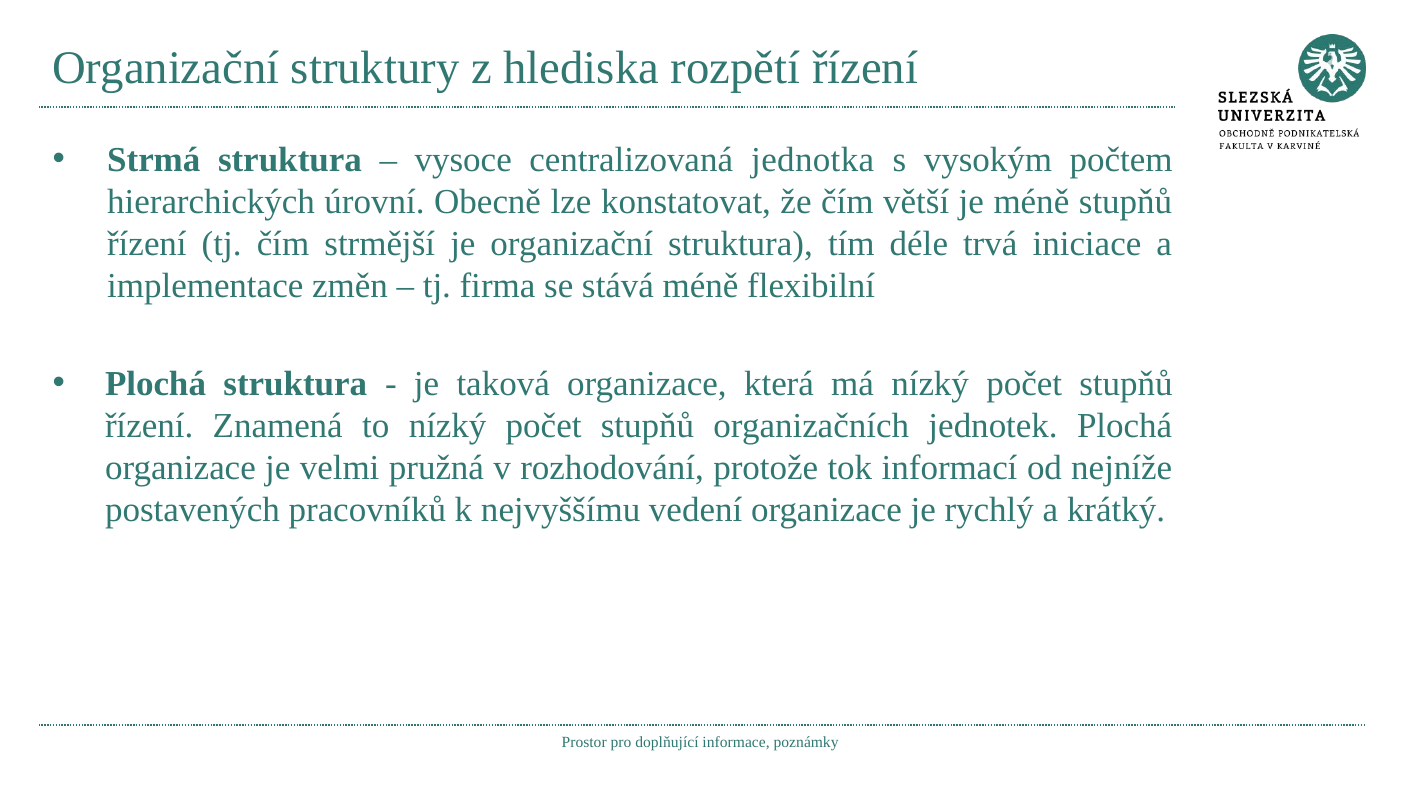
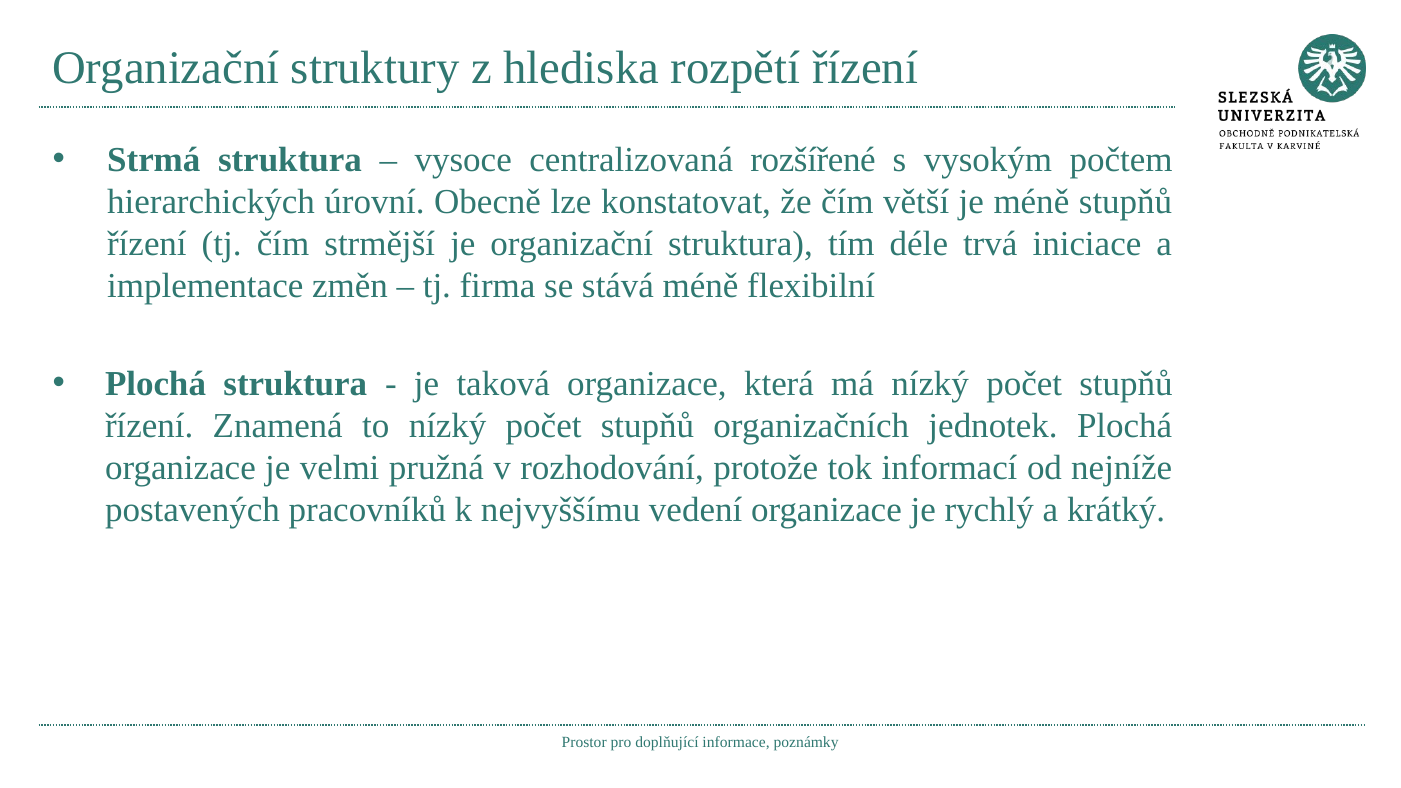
jednotka: jednotka -> rozšířené
